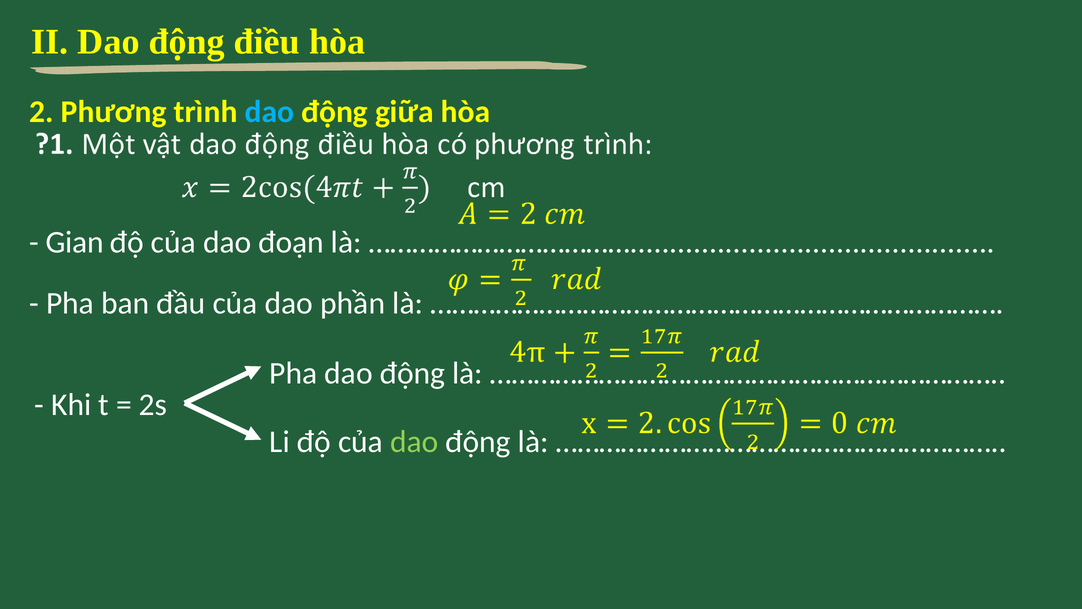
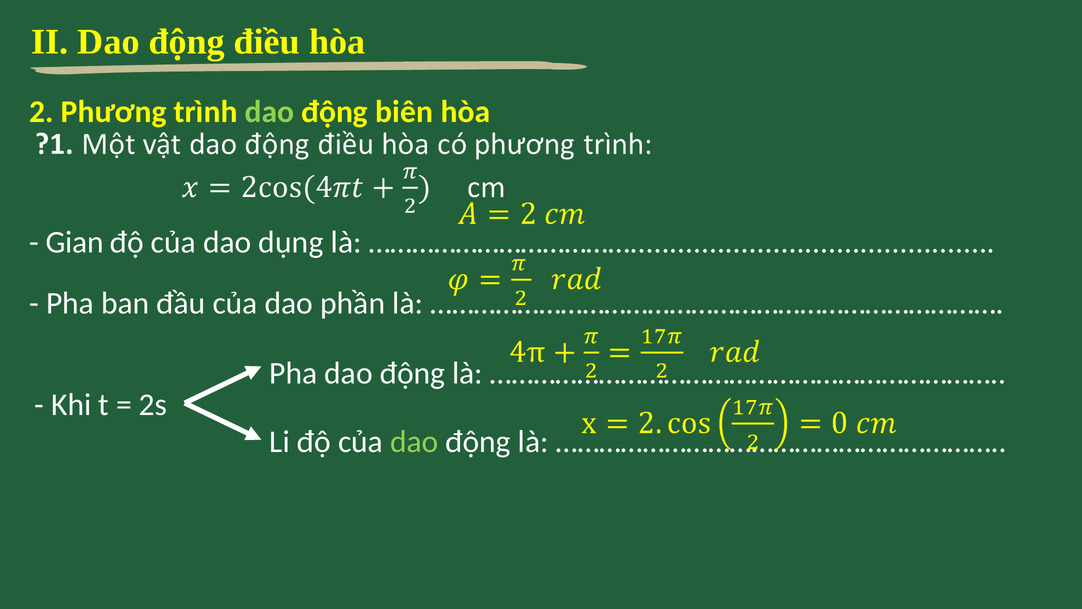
dao at (269, 112) colour: light blue -> light green
giữa: giữa -> biên
đoạn: đoạn -> dụng
